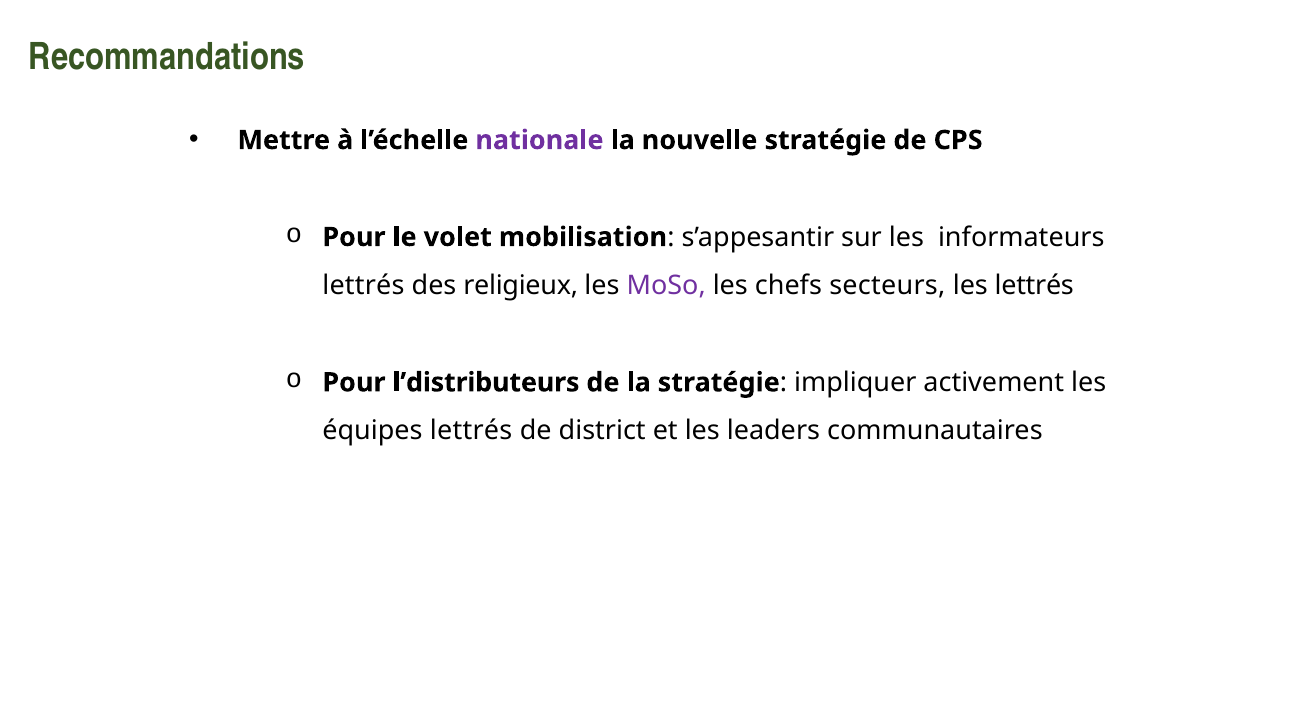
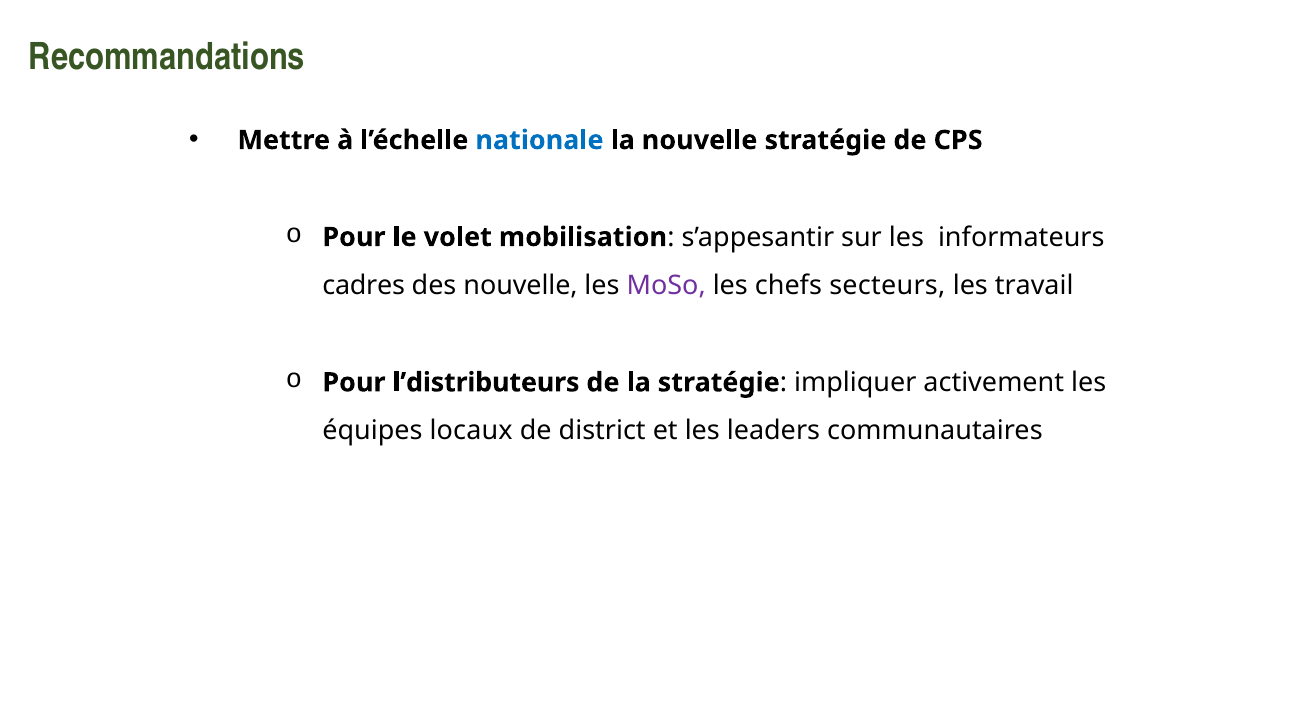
nationale colour: purple -> blue
lettrés at (363, 286): lettrés -> cadres
des religieux: religieux -> nouvelle
les lettrés: lettrés -> travail
équipes lettrés: lettrés -> locaux
